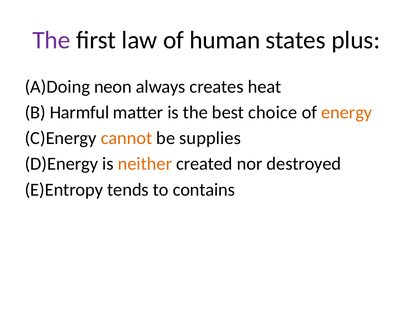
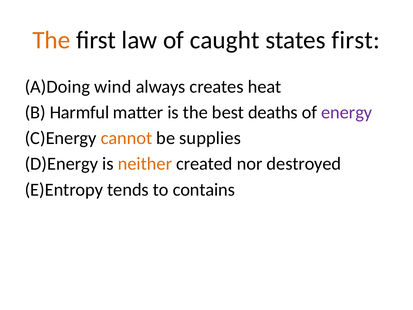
The at (51, 40) colour: purple -> orange
human: human -> caught
states plus: plus -> first
neon: neon -> wind
choice: choice -> deaths
energy colour: orange -> purple
